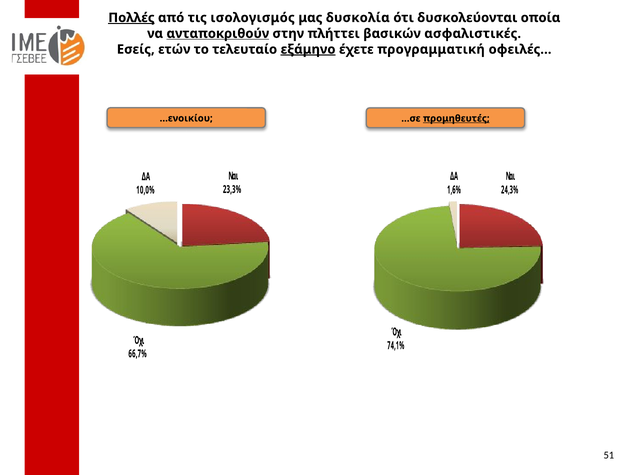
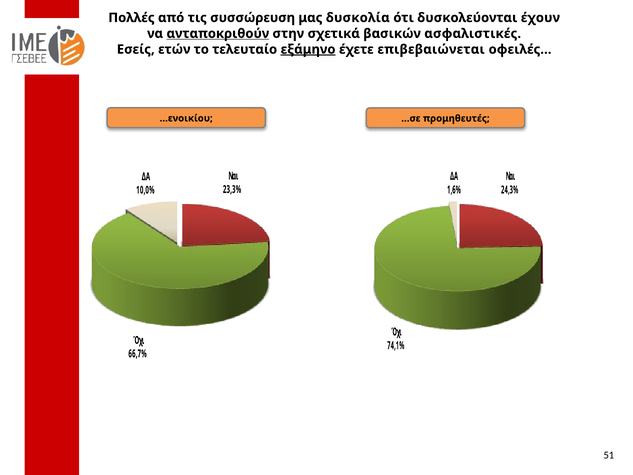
Πολλές underline: present -> none
ισολογισμός: ισολογισμός -> συσσώρευση
οποία: οποία -> έχουν
πλήττει: πλήττει -> σχετικά
προγραμματική: προγραμματική -> επιβεβαιώνεται
προμηθευτές underline: present -> none
